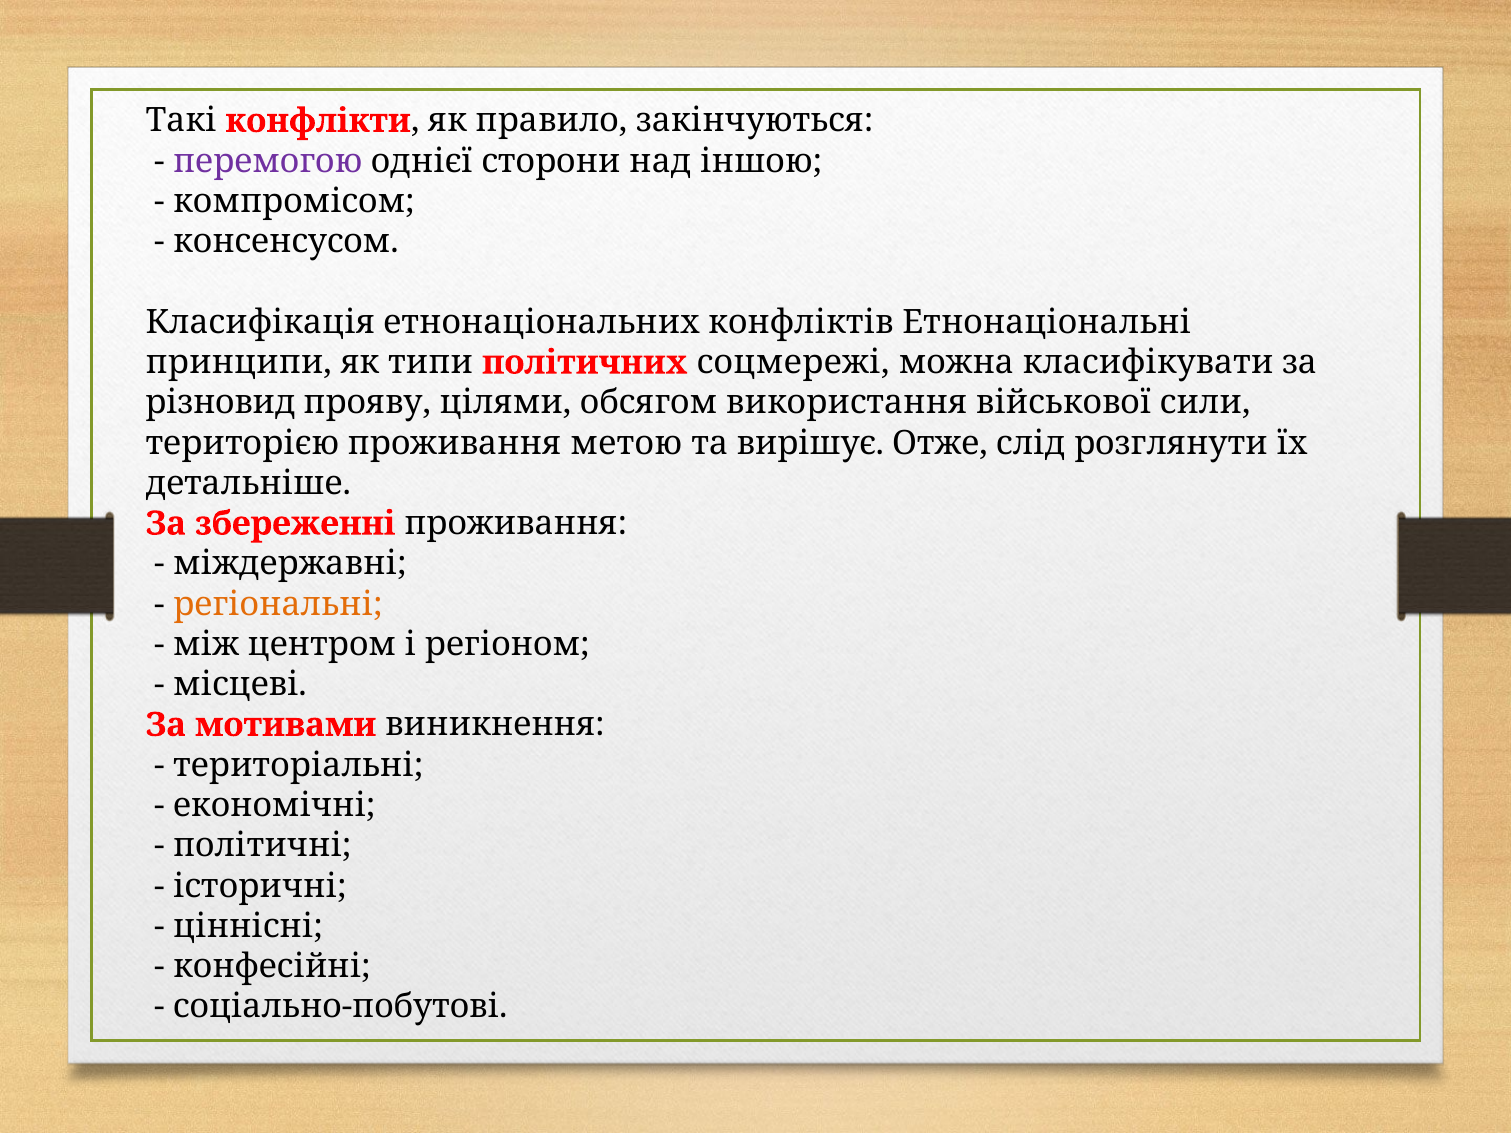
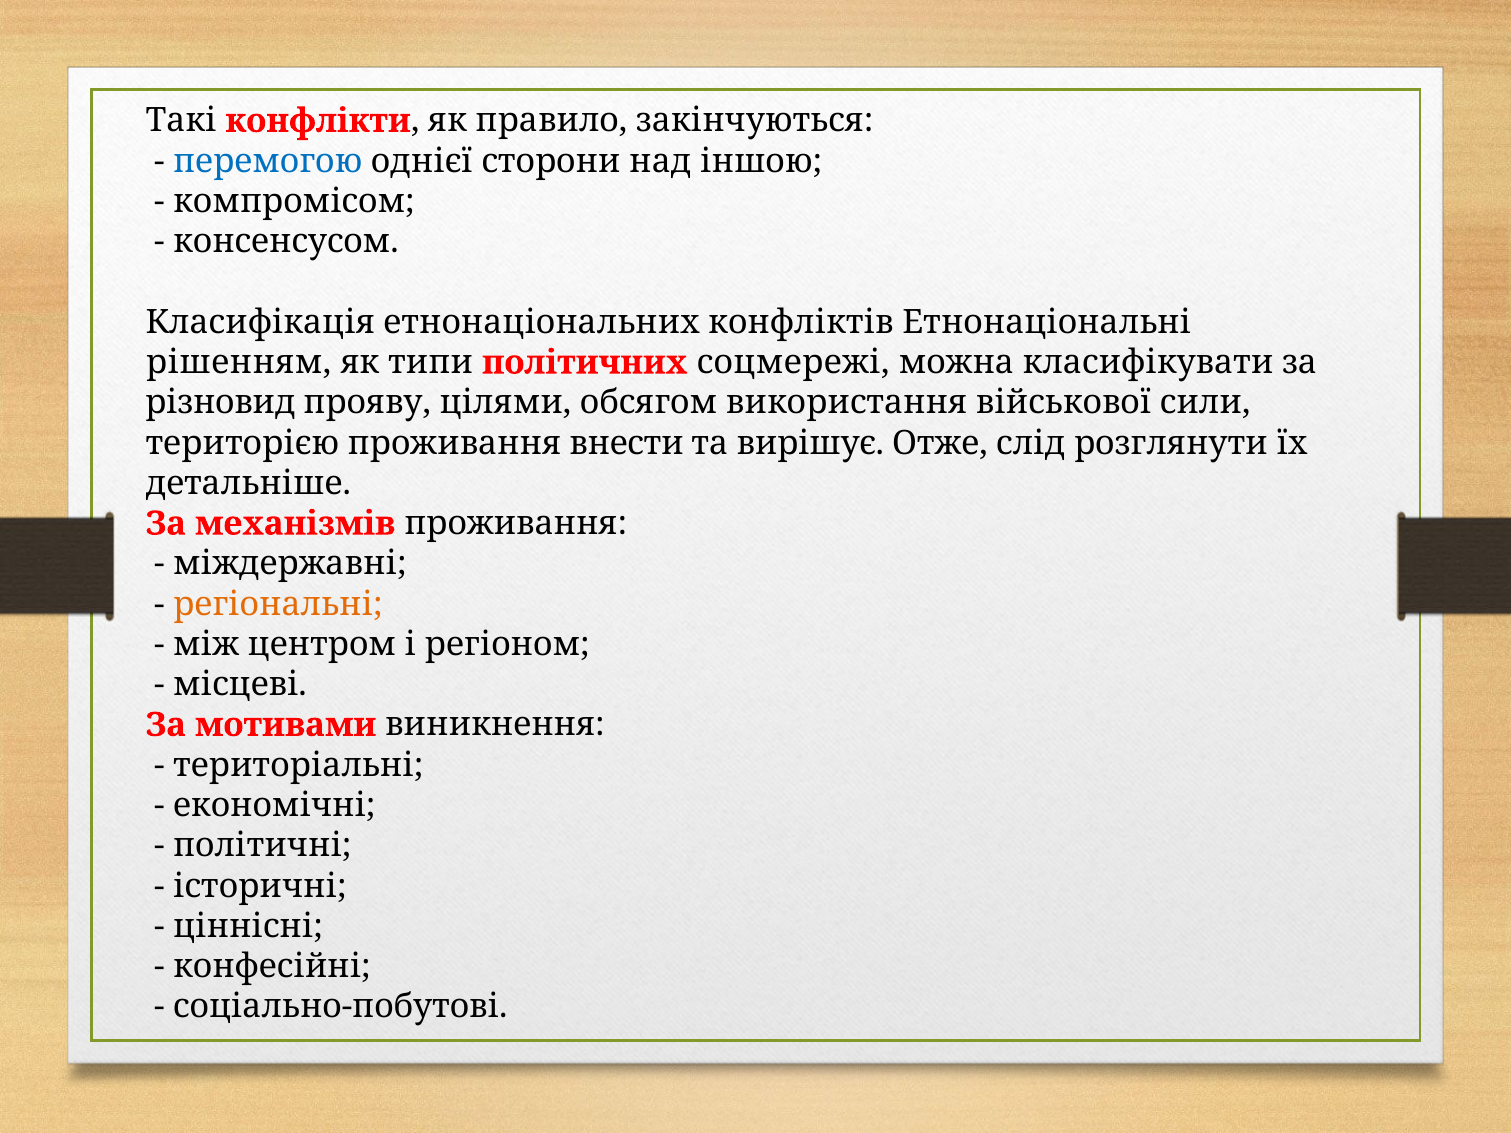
перемогою colour: purple -> blue
принципи: принципи -> рішенням
метою: метою -> внести
збереженні: збереженні -> механізмів
